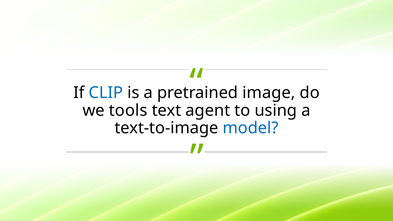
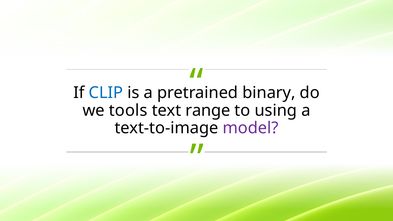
image: image -> binary
agent: agent -> range
model colour: blue -> purple
